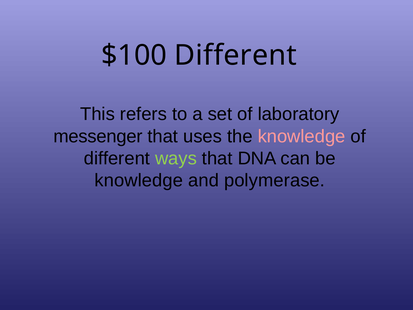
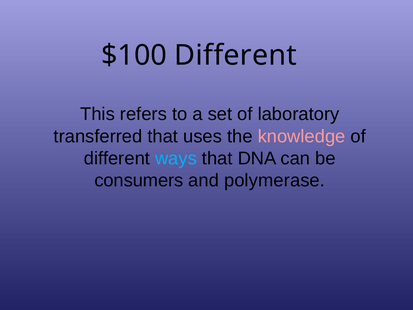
messenger: messenger -> transferred
ways colour: light green -> light blue
knowledge at (139, 180): knowledge -> consumers
